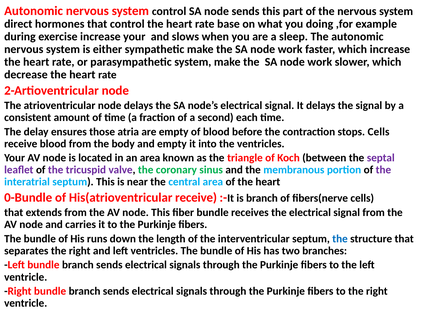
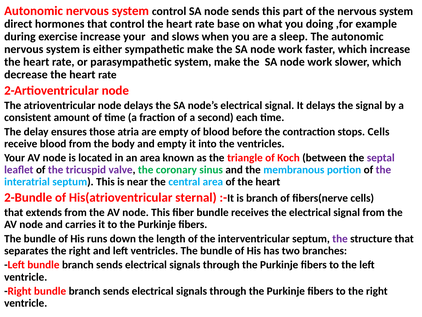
0-Bundle: 0-Bundle -> 2-Bundle
His(atrioventricular receive: receive -> sternal
the at (340, 238) colour: blue -> purple
